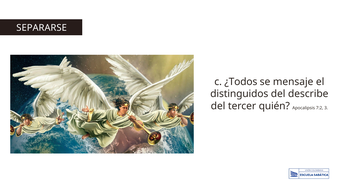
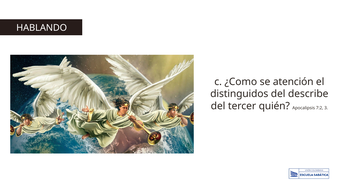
SEPARARSE: SEPARARSE -> HABLANDO
¿Todos: ¿Todos -> ¿Como
mensaje: mensaje -> atención
